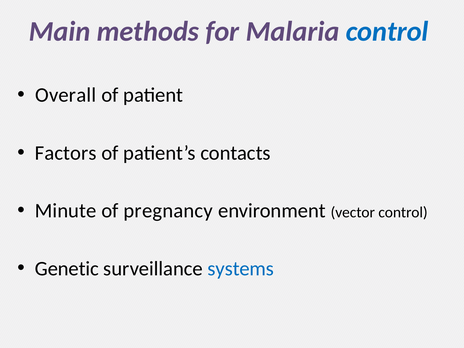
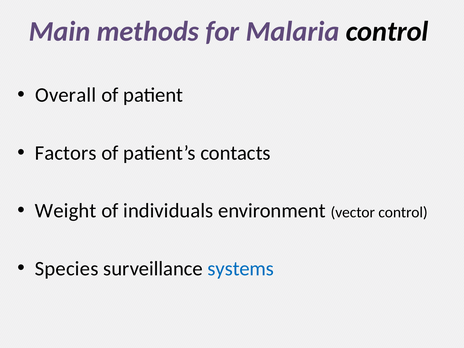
control at (387, 32) colour: blue -> black
Minute: Minute -> Weight
pregnancy: pregnancy -> individuals
Genetic: Genetic -> Species
